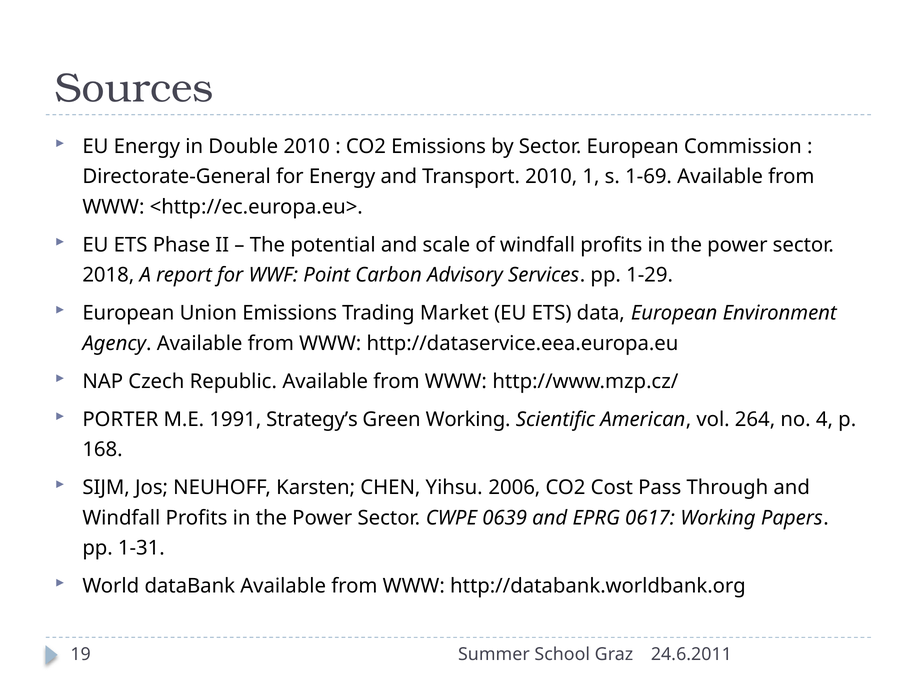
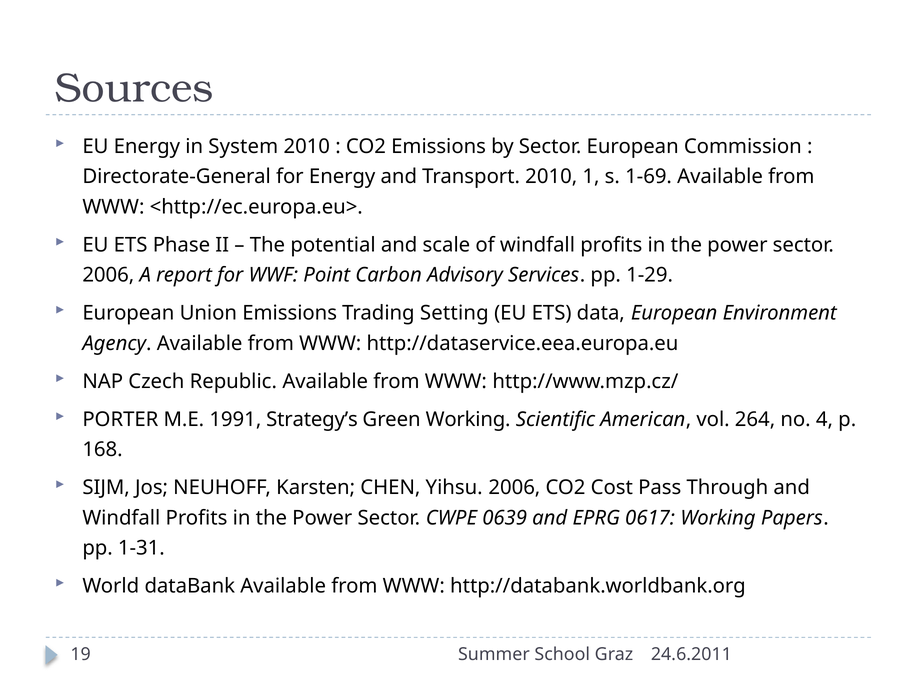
Double: Double -> System
2018 at (108, 275): 2018 -> 2006
Market: Market -> Setting
